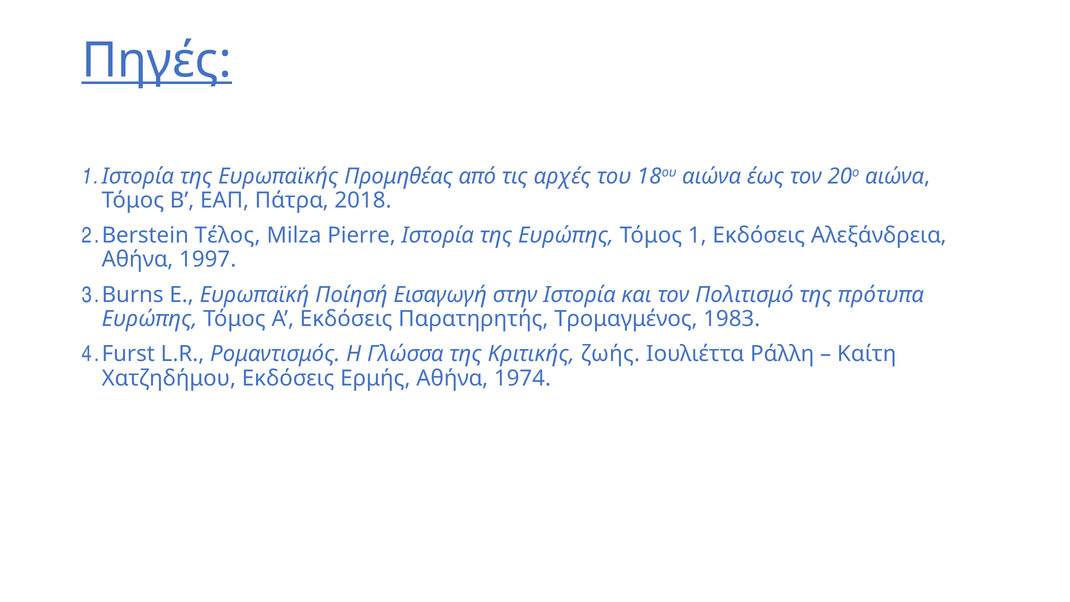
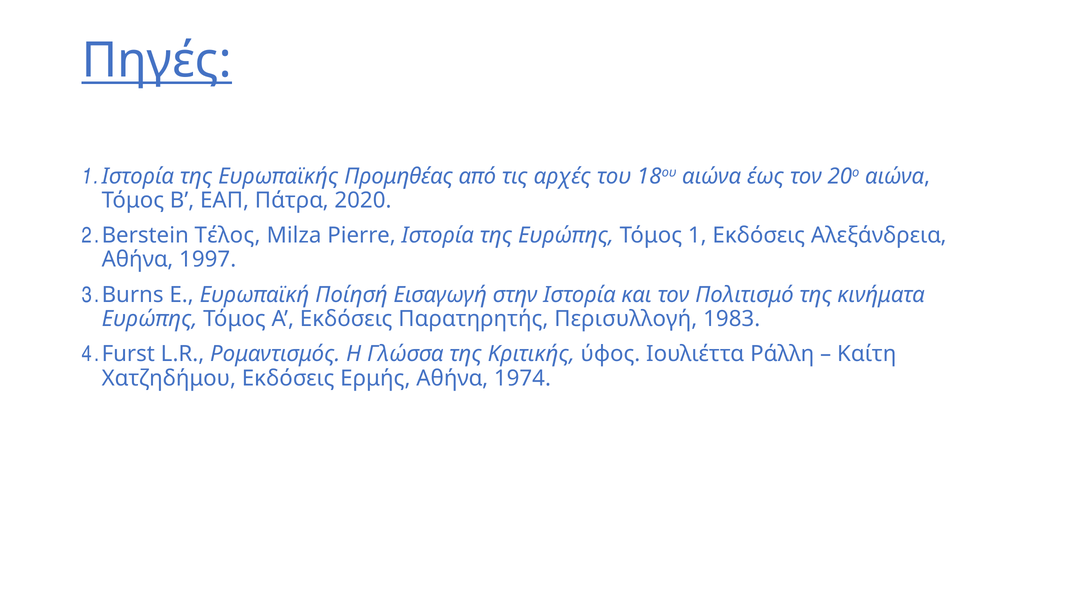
2018: 2018 -> 2020
πρότυπα: πρότυπα -> κινήματα
Τρομαγμένος: Τρομαγμένος -> Περισυλλογή
ζωής: ζωής -> ύφος
